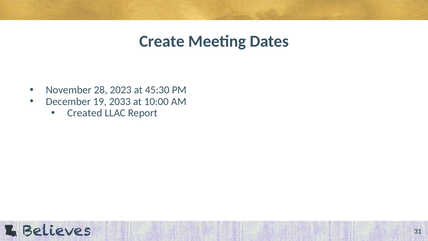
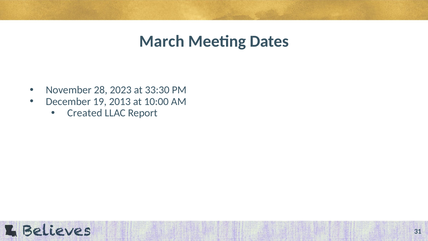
Create: Create -> March
45:30: 45:30 -> 33:30
2033: 2033 -> 2013
